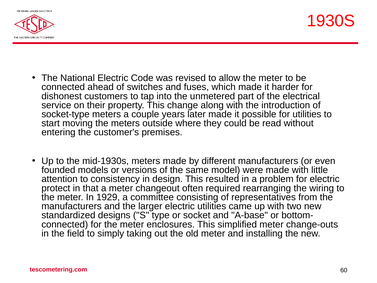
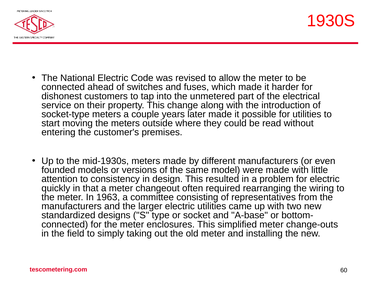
protect: protect -> quickly
1929: 1929 -> 1963
